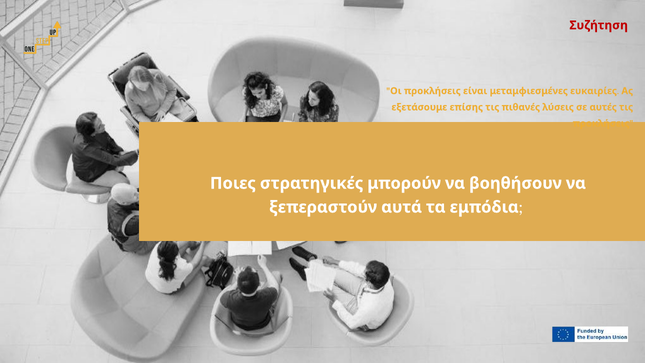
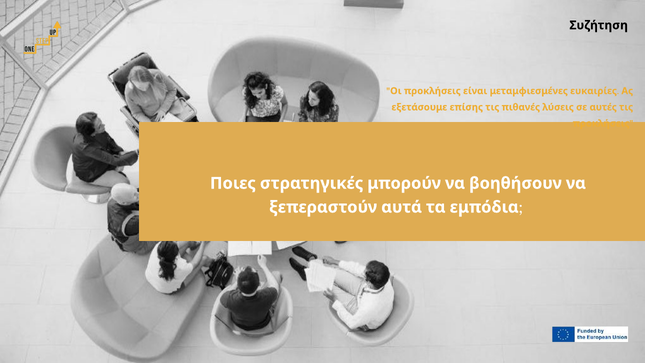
Συζήτηση colour: red -> black
